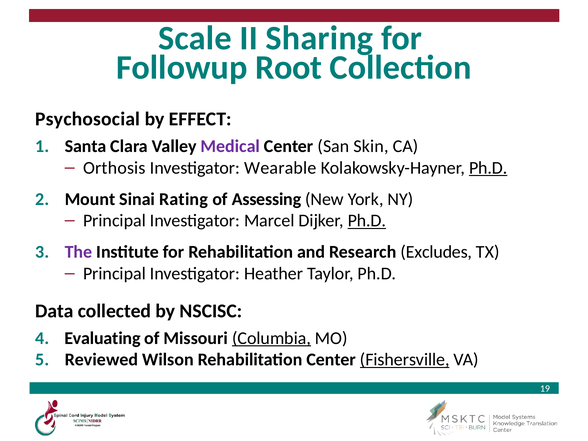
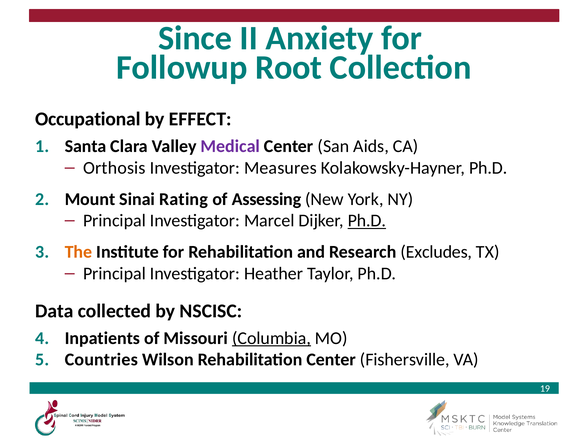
Scale: Scale -> Since
Sharing: Sharing -> Anxiety
Psychosocial: Psychosocial -> Occupational
Skin: Skin -> Aids
Wearable: Wearable -> Measures
Ph.D at (488, 168) underline: present -> none
The colour: purple -> orange
Evaluating: Evaluating -> Inpatients
Reviewed: Reviewed -> Countries
Fishersville underline: present -> none
